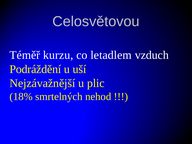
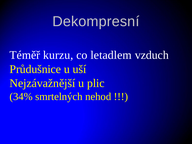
Celosvětovou: Celosvětovou -> Dekompresní
Podráždění: Podráždění -> Průdušnice
18%: 18% -> 34%
